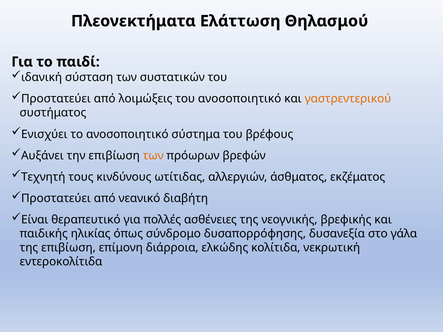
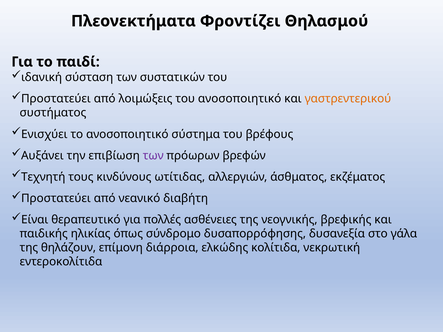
Ελάττωση: Ελάττωση -> Φροντίζει
των at (153, 156) colour: orange -> purple
της επιβίωση: επιβίωση -> θηλάζουν
